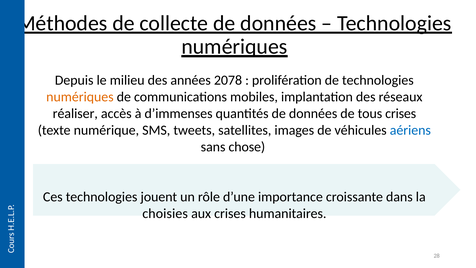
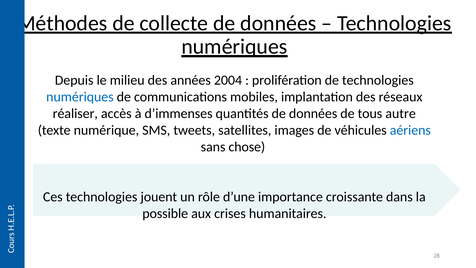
2078: 2078 -> 2004
numériques at (80, 97) colour: orange -> blue
tous crises: crises -> autre
choisies: choisies -> possible
